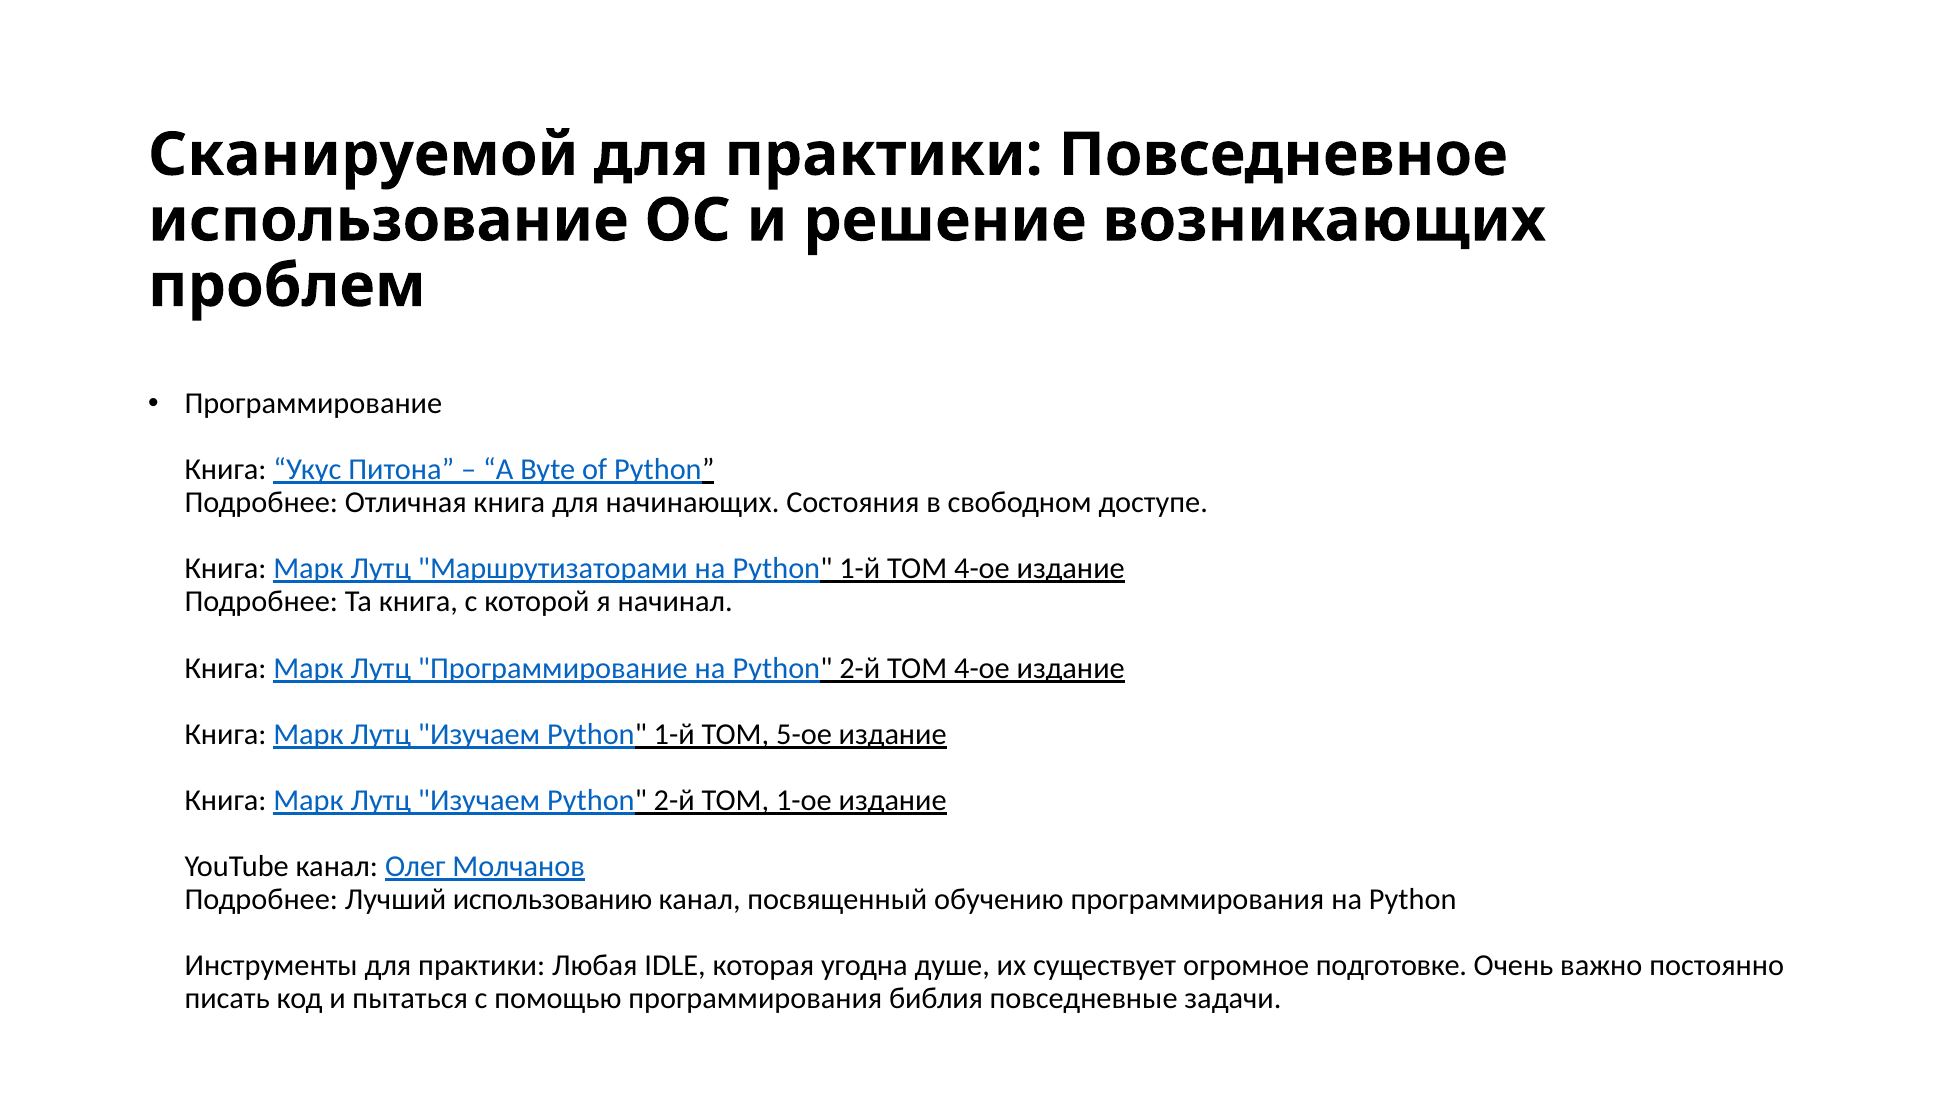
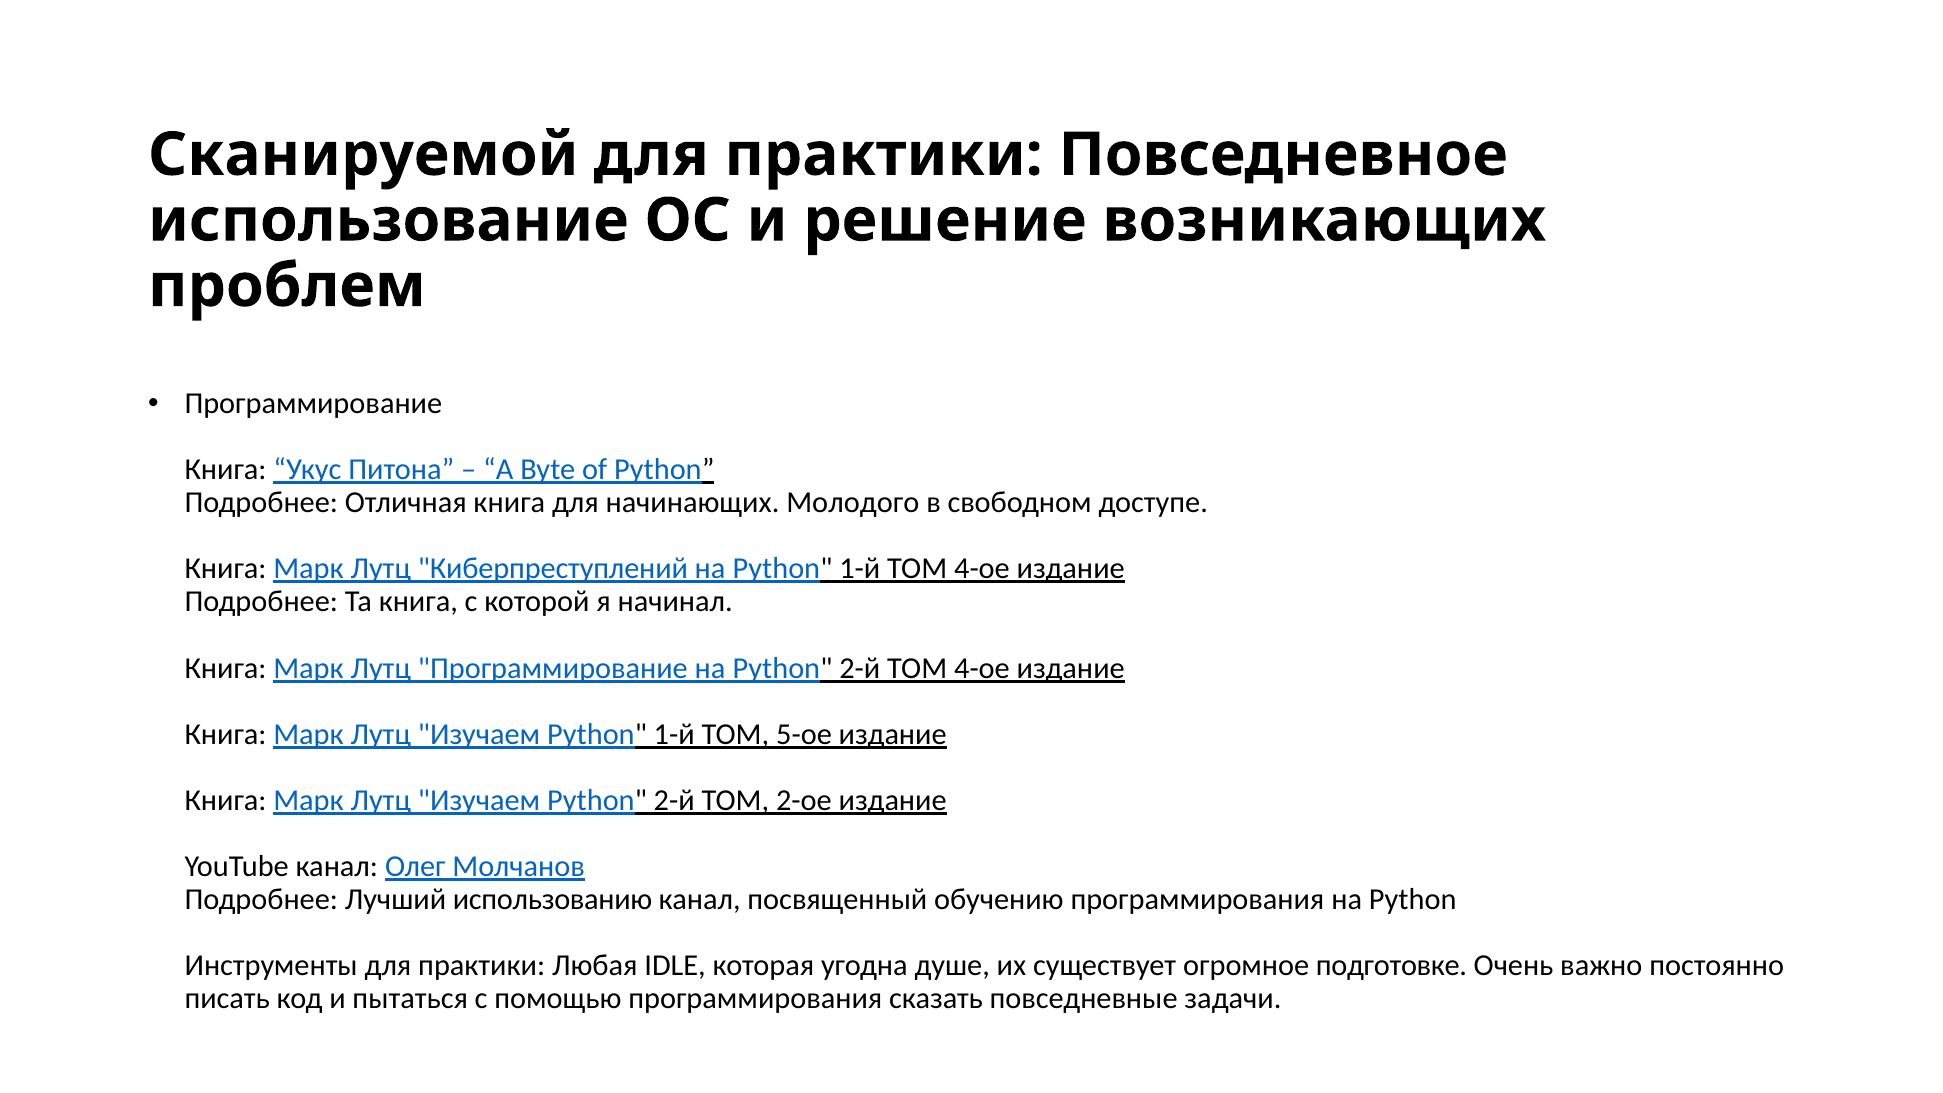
Состояния: Состояния -> Молодого
Маршрутизаторами: Маршрутизаторами -> Киберпреступлений
1-ое: 1-ое -> 2-ое
библия: библия -> сказать
